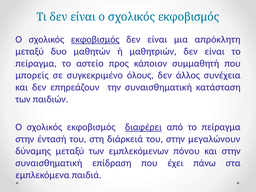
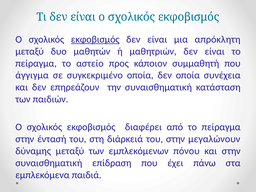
μπορείς: μπορείς -> άγγιγμα
συγκεκριμένο όλους: όλους -> οποία
δεν άλλος: άλλος -> οποία
διαφέρει underline: present -> none
